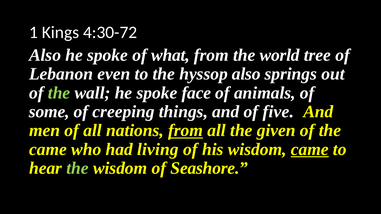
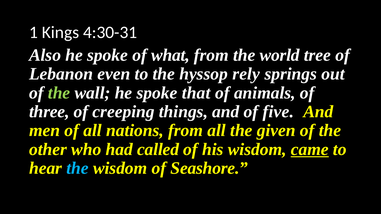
4:30-72: 4:30-72 -> 4:30-31
hyssop also: also -> rely
face: face -> that
some: some -> three
from at (186, 131) underline: present -> none
came at (48, 149): came -> other
living: living -> called
the at (78, 168) colour: light green -> light blue
